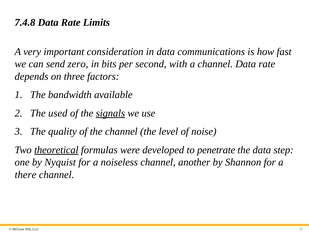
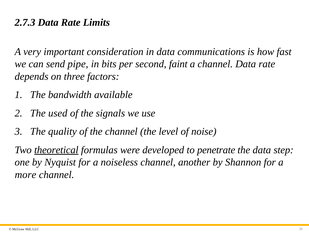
7.4.8: 7.4.8 -> 2.7.3
zero: zero -> pipe
with: with -> faint
signals underline: present -> none
there: there -> more
